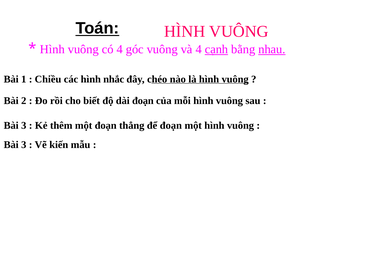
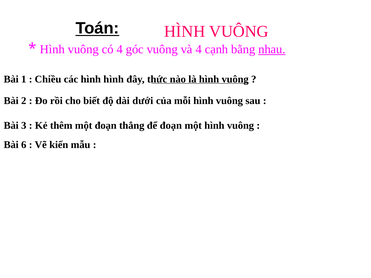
cạnh underline: present -> none
hình nhắc: nhắc -> hình
chéo: chéo -> thức
dài đoạn: đoạn -> dưới
3 at (24, 145): 3 -> 6
